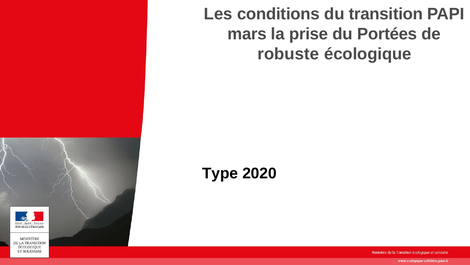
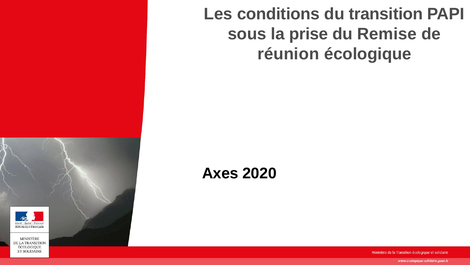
mars: mars -> sous
Portées: Portées -> Remise
robuste: robuste -> réunion
Type: Type -> Axes
